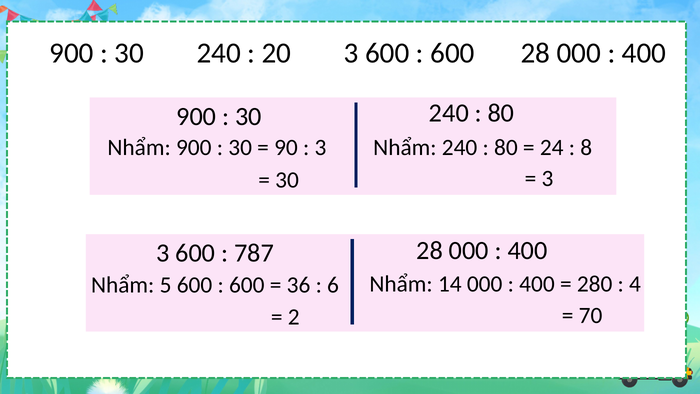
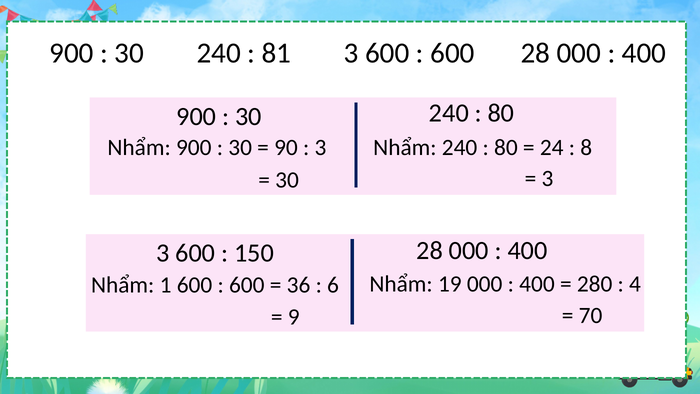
20: 20 -> 81
787: 787 -> 150
14: 14 -> 19
5: 5 -> 1
2: 2 -> 9
